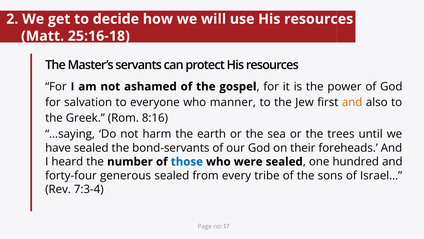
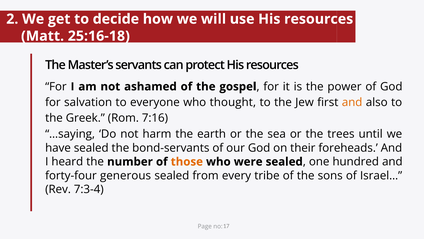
manner: manner -> thought
8:16: 8:16 -> 7:16
those colour: blue -> orange
